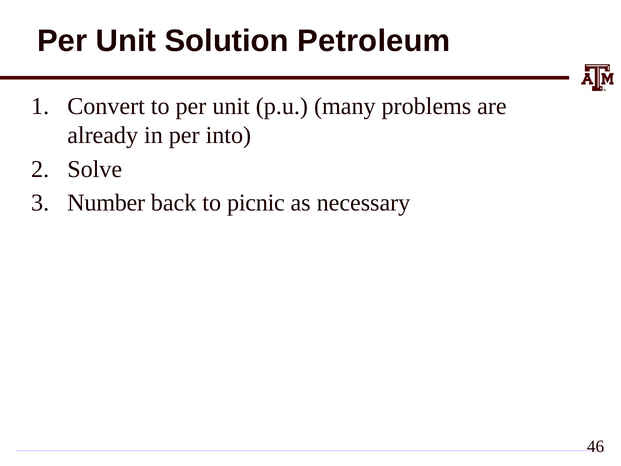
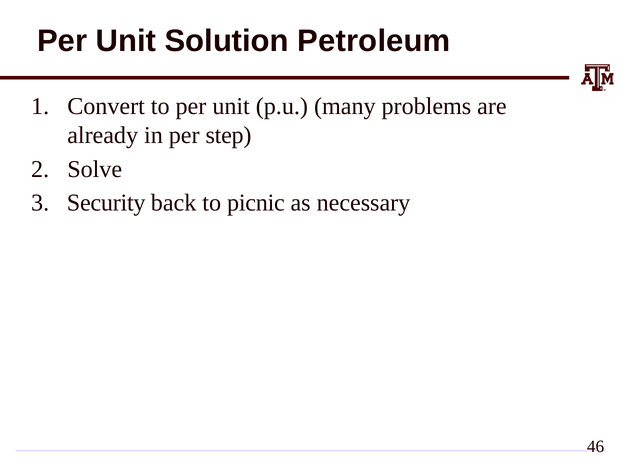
into: into -> step
Number: Number -> Security
